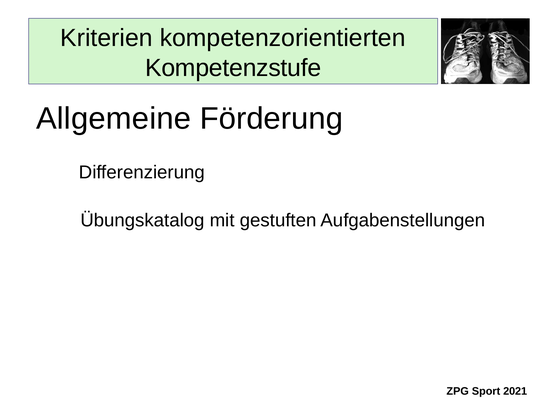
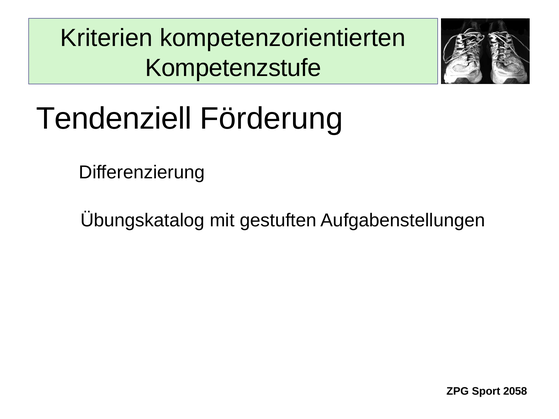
Allgemeine: Allgemeine -> Tendenziell
2021: 2021 -> 2058
